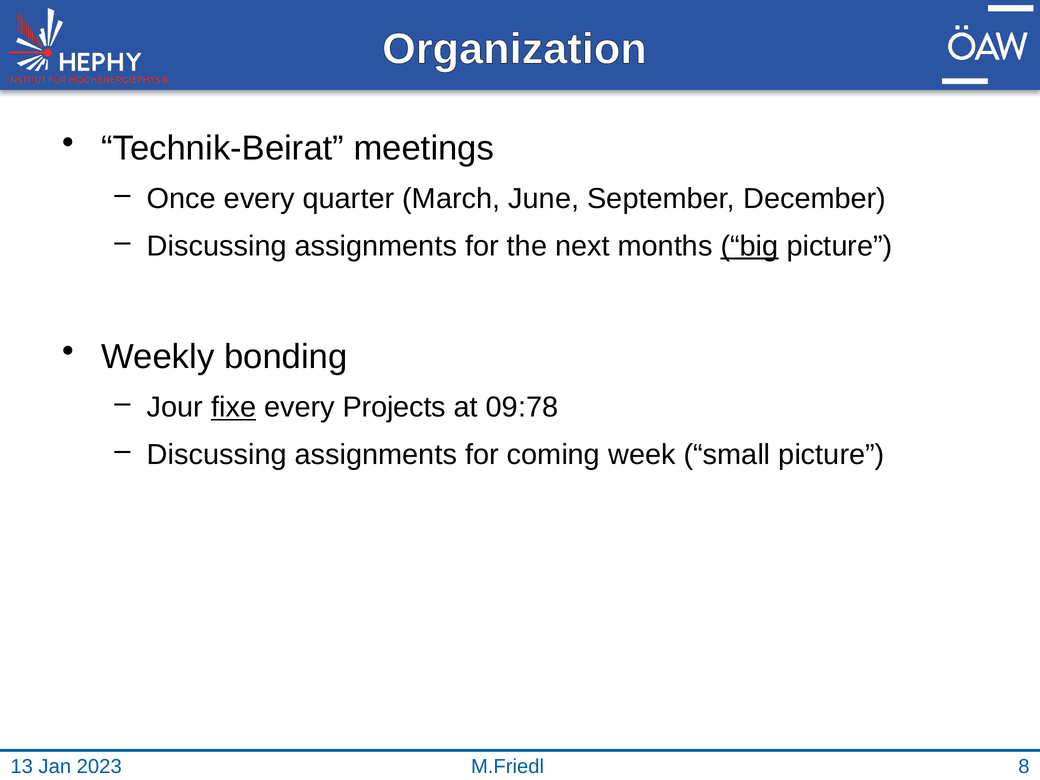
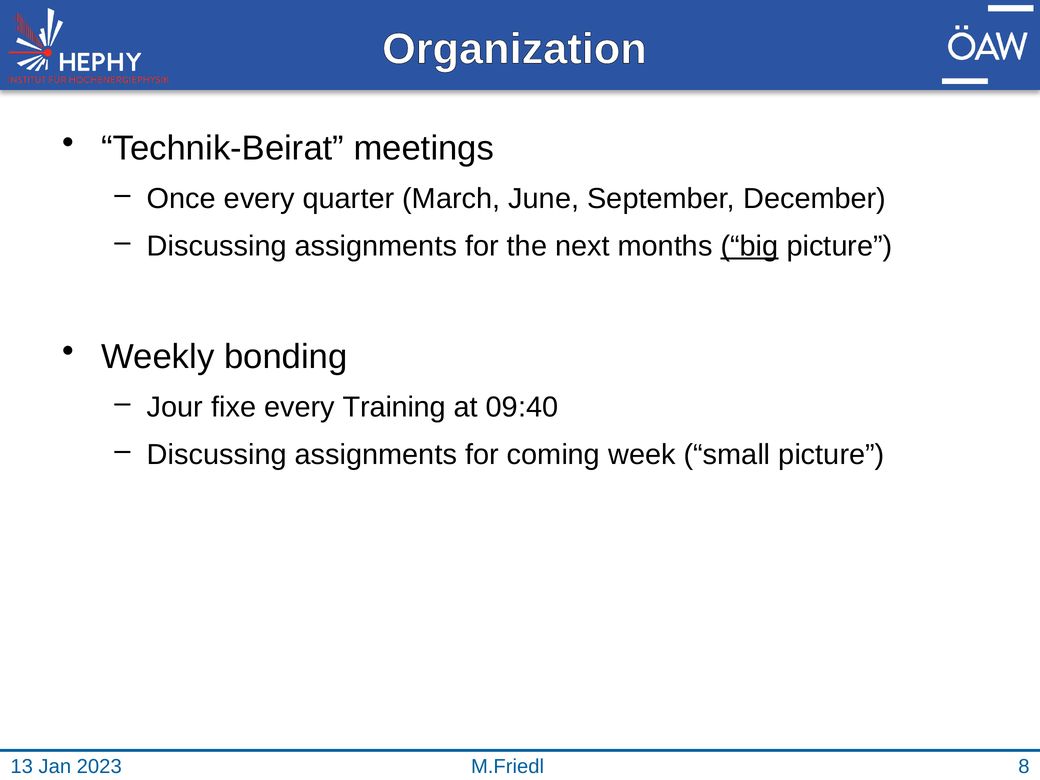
fixe underline: present -> none
Projects: Projects -> Training
09:78: 09:78 -> 09:40
